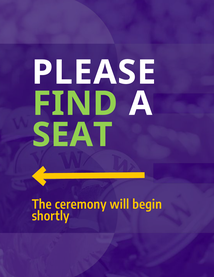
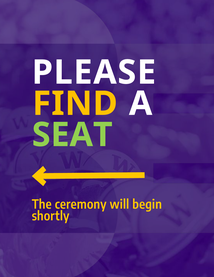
FIND colour: light green -> yellow
